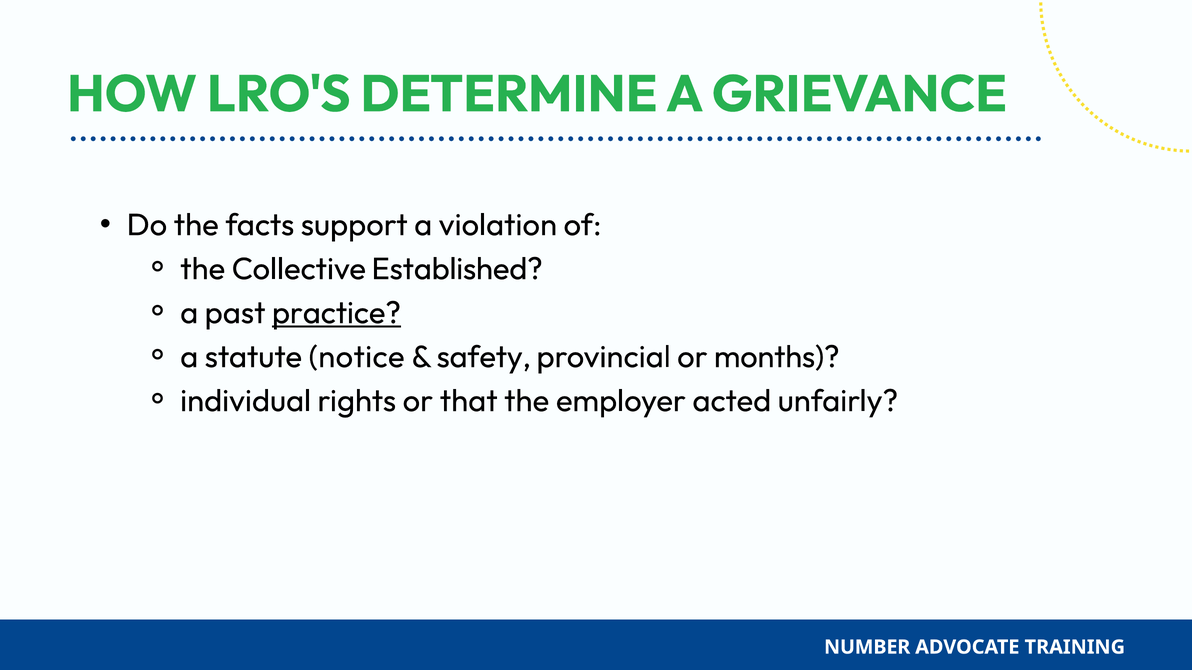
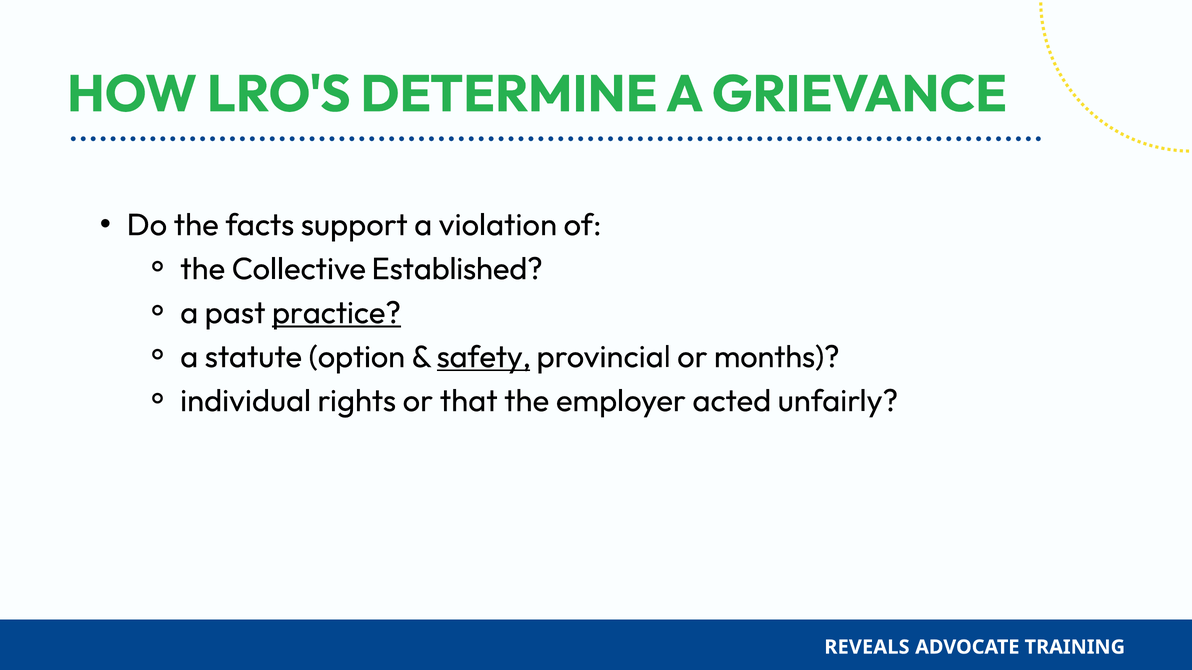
notice: notice -> option
safety underline: none -> present
NUMBER: NUMBER -> REVEALS
